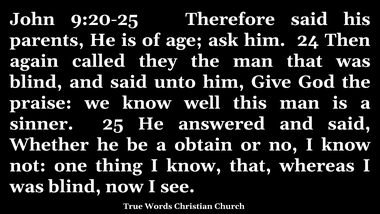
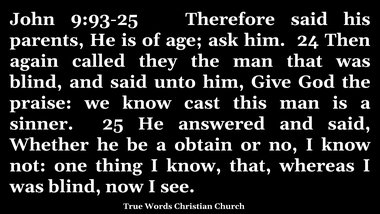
9:20-25: 9:20-25 -> 9:93-25
well: well -> cast
